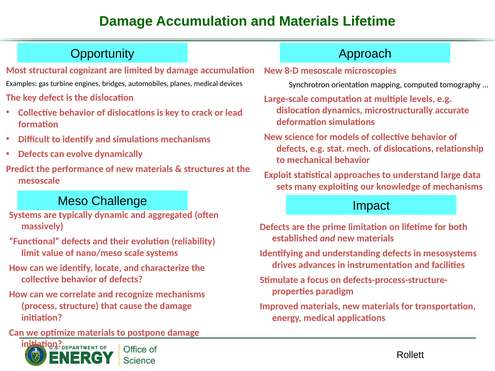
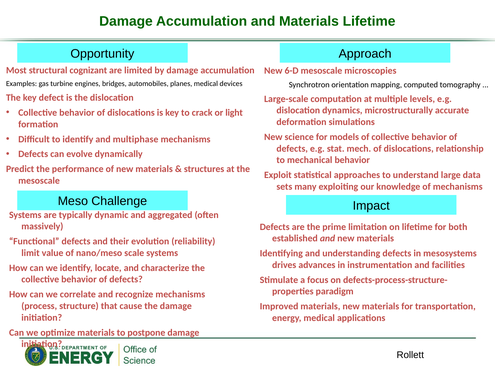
8-D: 8-D -> 6-D
lead: lead -> light
and simulations: simulations -> multiphase
